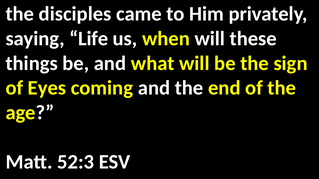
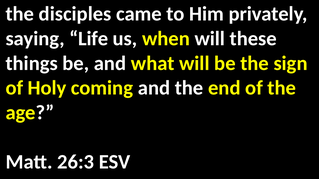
Eyes: Eyes -> Holy
52:3: 52:3 -> 26:3
